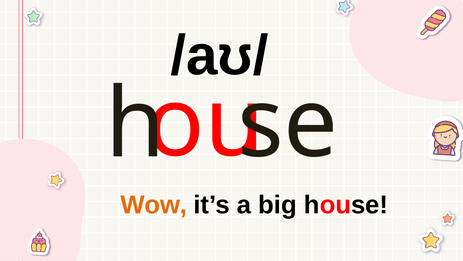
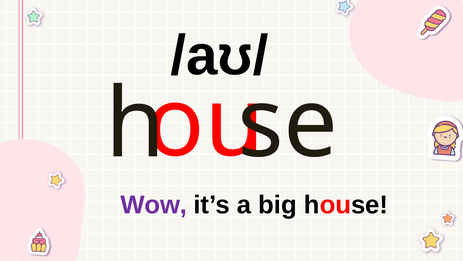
Wow colour: orange -> purple
